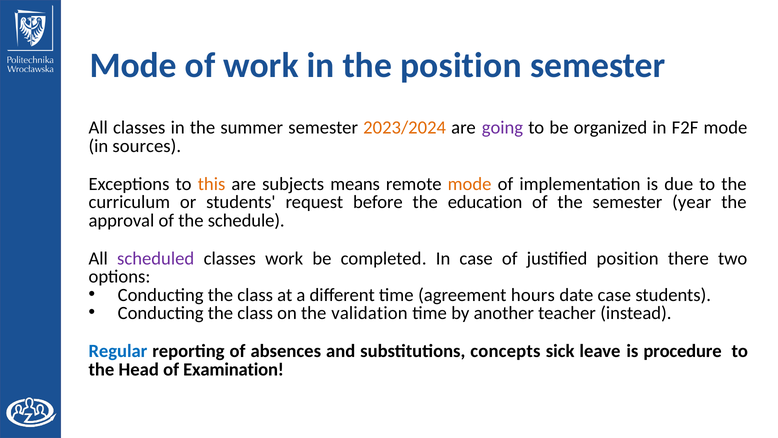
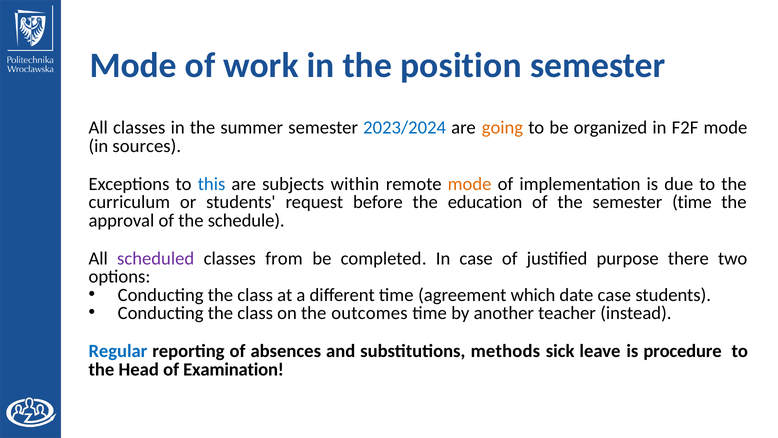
2023/2024 colour: orange -> blue
going colour: purple -> orange
this colour: orange -> blue
means: means -> within
semester year: year -> time
classes work: work -> from
justified position: position -> purpose
hours: hours -> which
validation: validation -> outcomes
concepts: concepts -> methods
